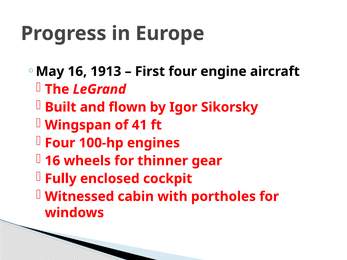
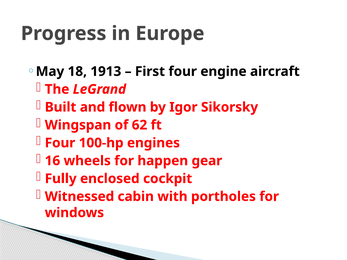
May 16: 16 -> 18
41: 41 -> 62
thinner: thinner -> happen
